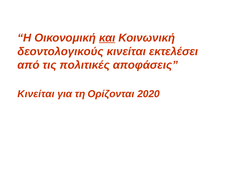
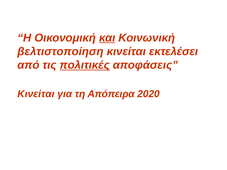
δεοντολογικούς: δεοντολογικούς -> βελτιστοποίηση
πολιτικές underline: none -> present
Ορίζονται: Ορίζονται -> Απόπειρα
